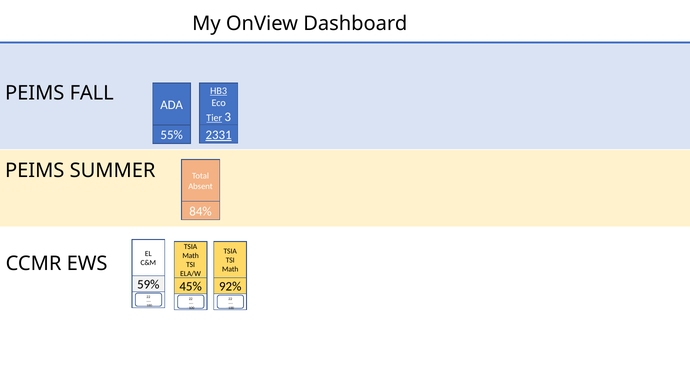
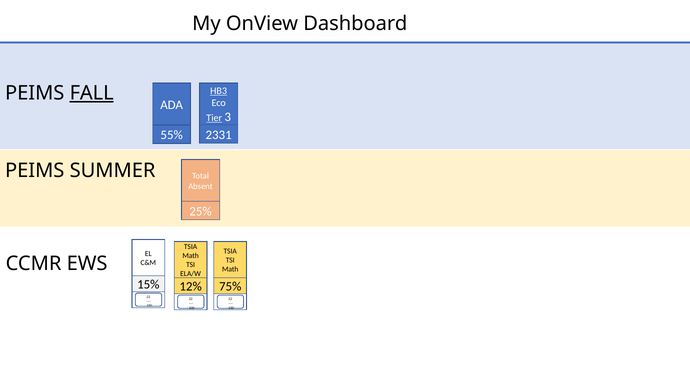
FALL underline: none -> present
2331 underline: present -> none
84%: 84% -> 25%
59%: 59% -> 15%
45%: 45% -> 12%
92%: 92% -> 75%
